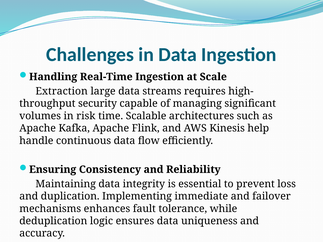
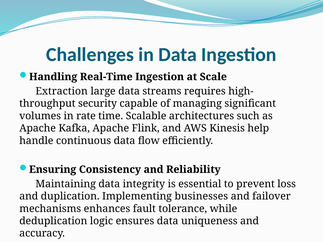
risk: risk -> rate
immediate: immediate -> businesses
